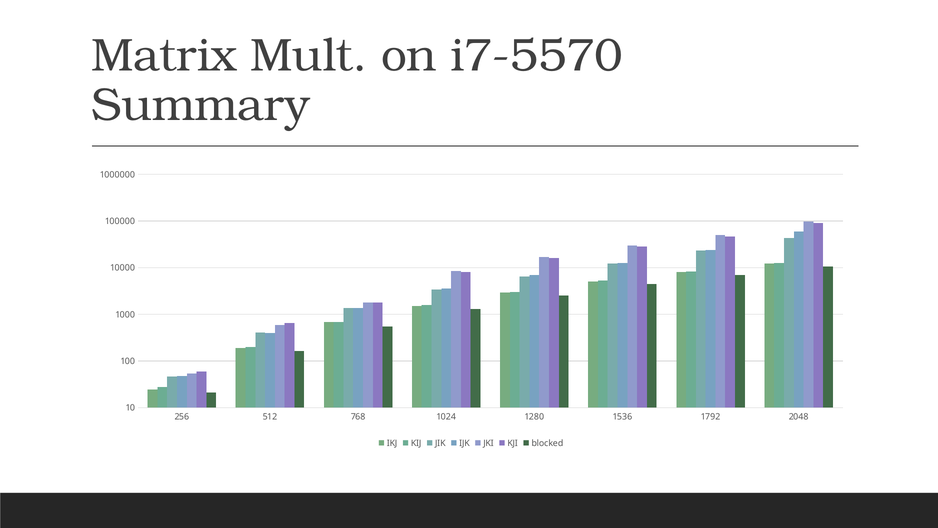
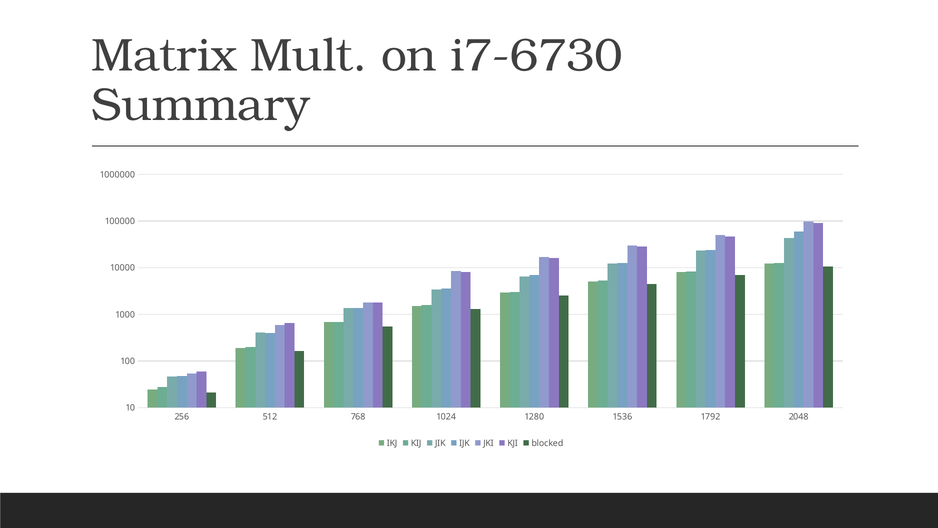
i7-5570: i7-5570 -> i7-6730
